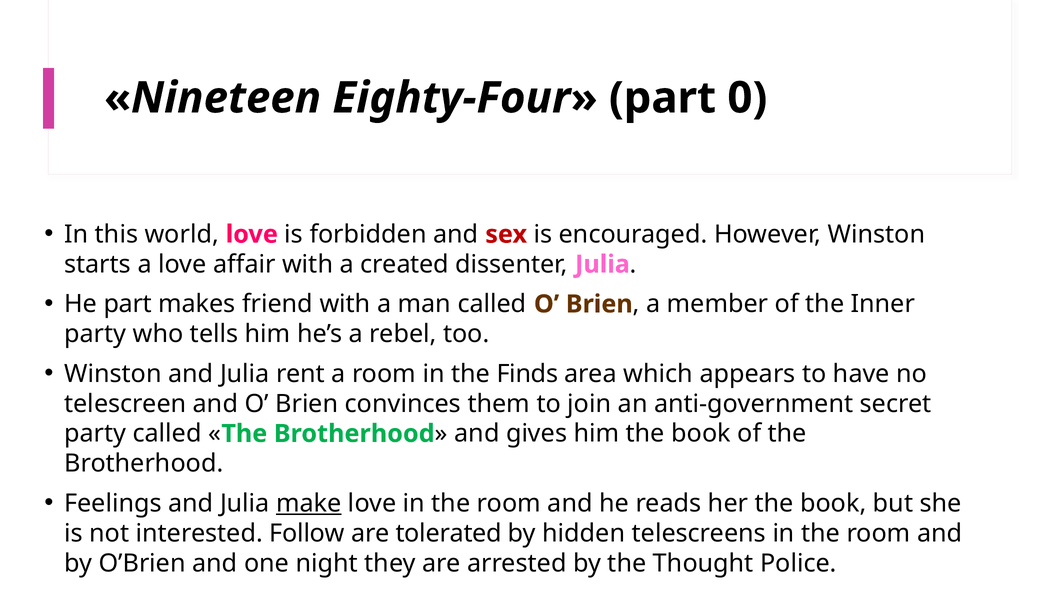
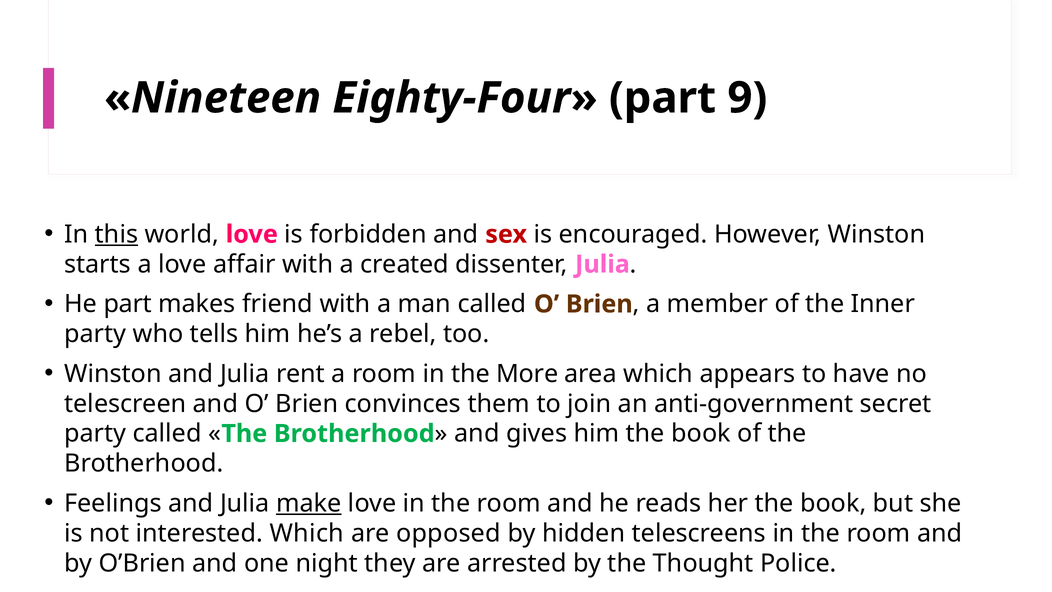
0: 0 -> 9
this underline: none -> present
Finds: Finds -> More
interested Follow: Follow -> Which
tolerated: tolerated -> opposed
